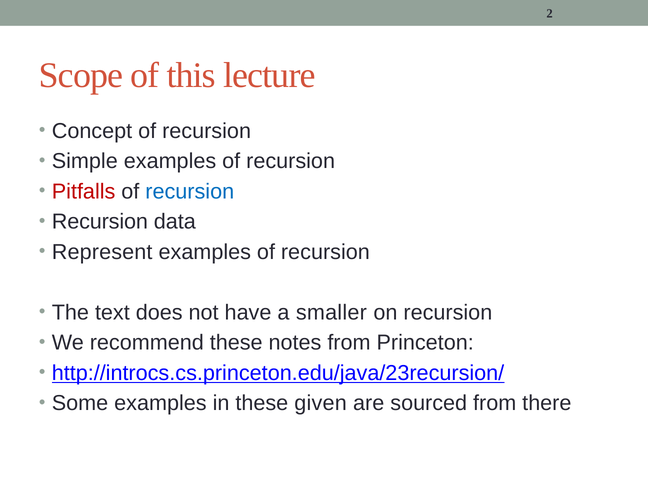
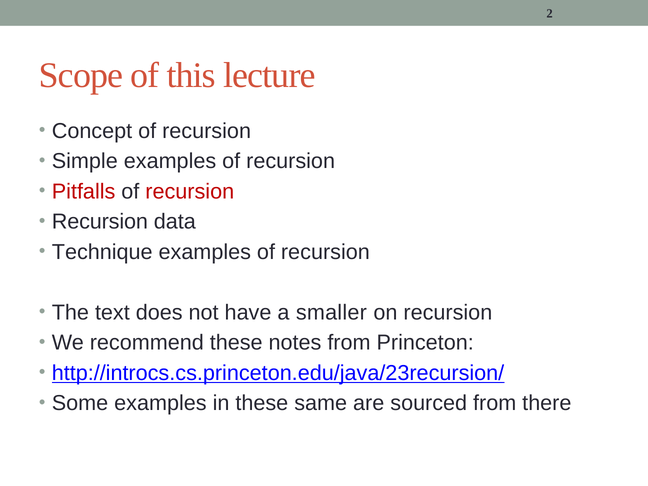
recursion at (190, 192) colour: blue -> red
Represent: Represent -> Technique
given: given -> same
